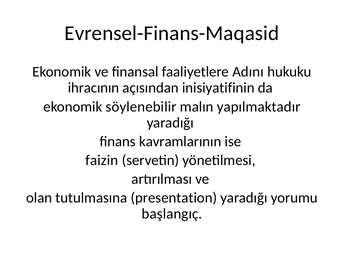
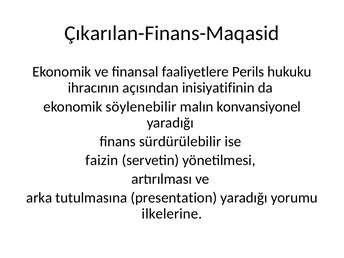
Evrensel-Finans-Maqasid: Evrensel-Finans-Maqasid -> Çıkarılan-Finans-Maqasid
Adını: Adını -> Perils
yapılmaktadır: yapılmaktadır -> konvansiyonel
kavramlarının: kavramlarının -> sürdürülebilir
olan: olan -> arka
başlangıç: başlangıç -> ilkelerine
